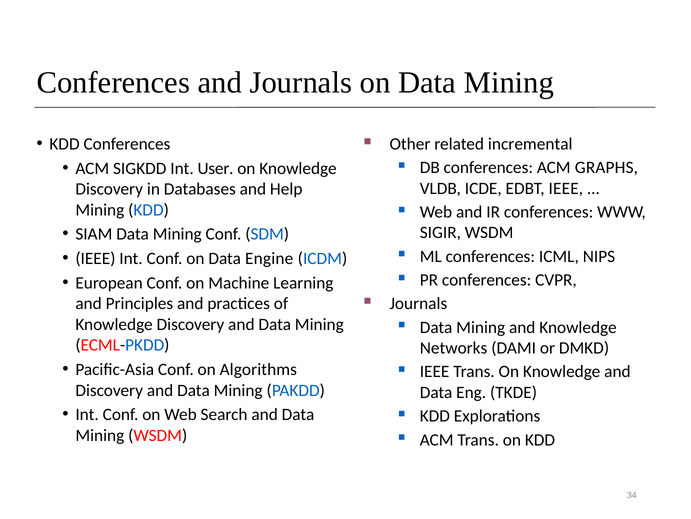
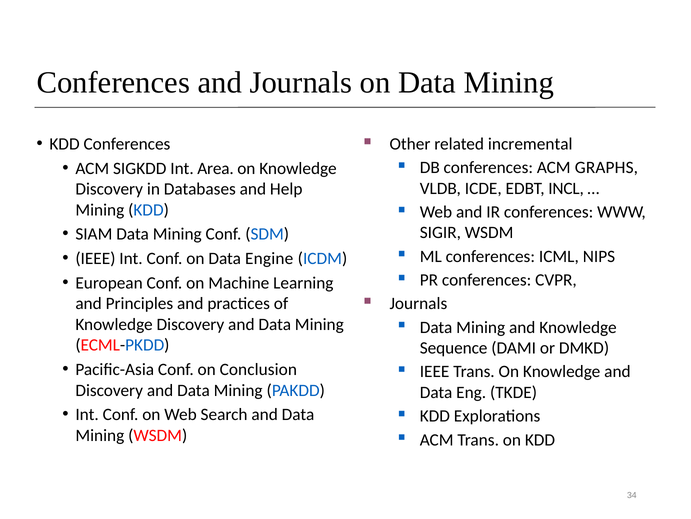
User: User -> Area
EDBT IEEE: IEEE -> INCL
Networks: Networks -> Sequence
Algorithms: Algorithms -> Conclusion
